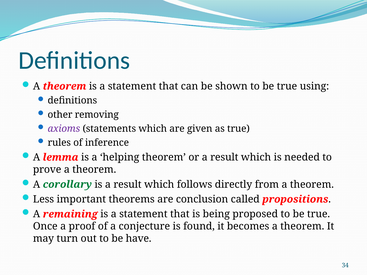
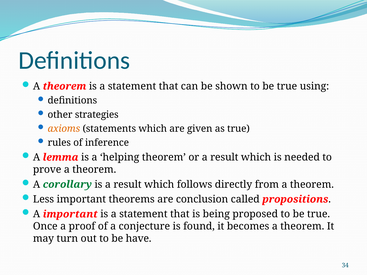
removing: removing -> strategies
axioms colour: purple -> orange
A remaining: remaining -> important
